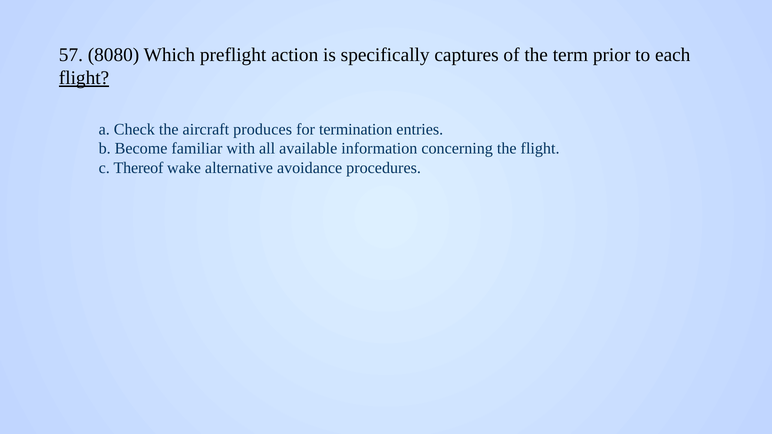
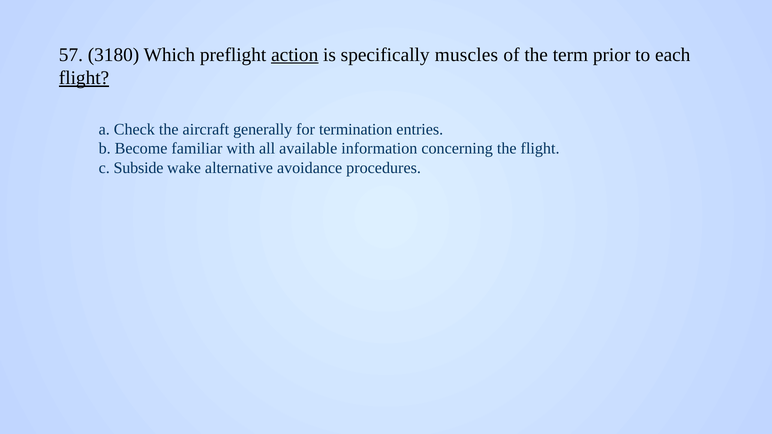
8080: 8080 -> 3180
action underline: none -> present
captures: captures -> muscles
produces: produces -> generally
Thereof: Thereof -> Subside
